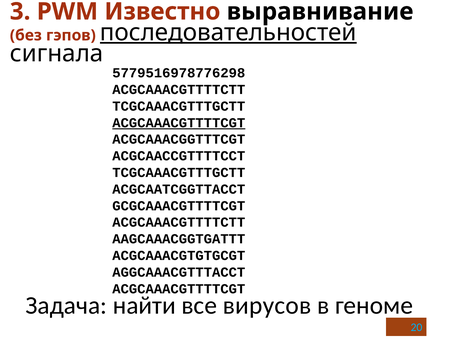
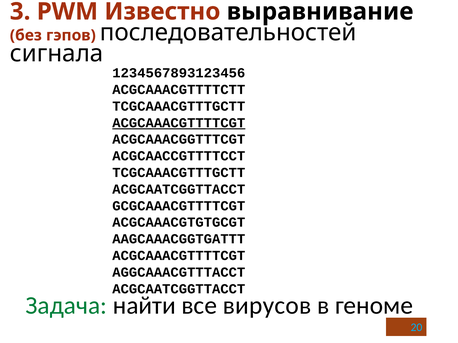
последовательностей underline: present -> none
5779516978776298: 5779516978776298 -> 1234567893123456
ACGCAAACGTTTTCTT at (179, 223): ACGCAAACGTTTTCTT -> ACGCAAACGTGTGCGT
ACGCAAACGTGTGCGT at (179, 256): ACGCAAACGTGTGCGT -> ACGCAAACGTTTTCGT
ACGCAAACGTTTTCGT at (179, 289): ACGCAAACGTTTTCGT -> ACGCAATCGGTTACCT
Задача colour: black -> green
